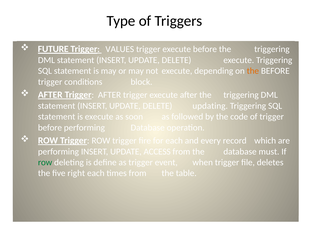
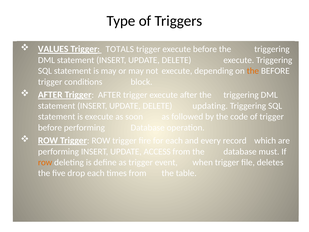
FUTURE: FUTURE -> VALUES
VALUES: VALUES -> TOTALS
row at (45, 162) colour: green -> orange
right: right -> drop
